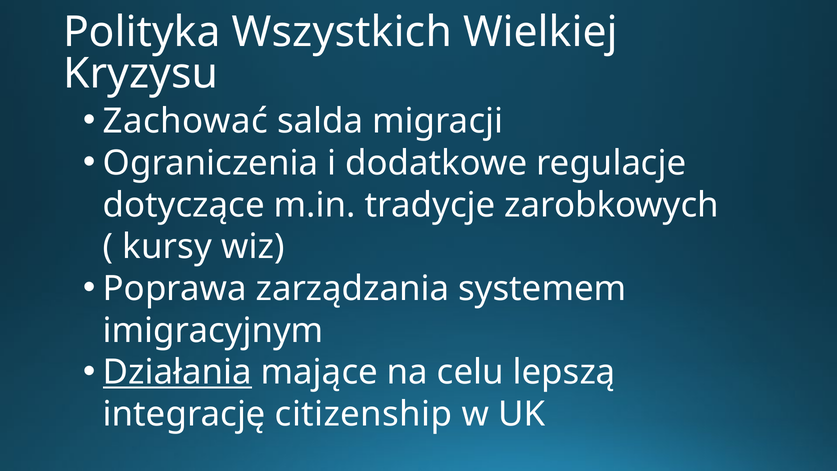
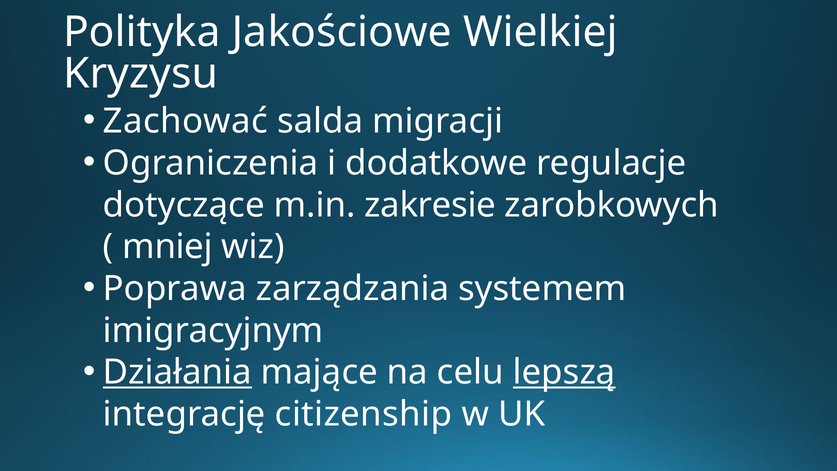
Wszystkich: Wszystkich -> Jakościowe
tradycje: tradycje -> zakresie
kursy: kursy -> mniej
lepszą underline: none -> present
